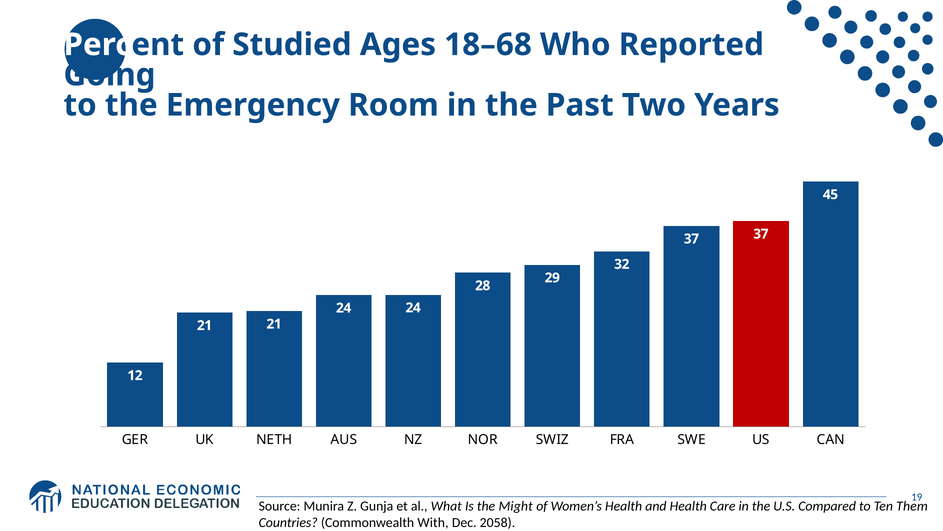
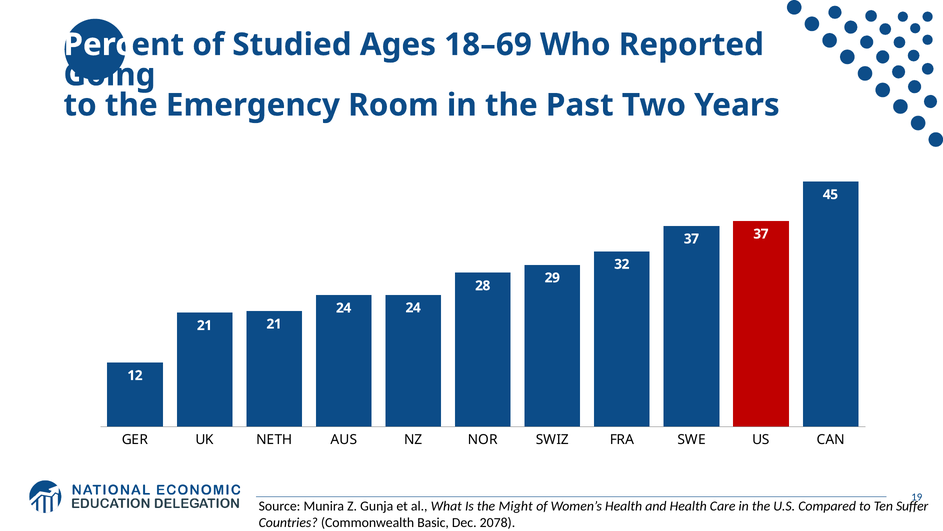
18–68: 18–68 -> 18–69
Them: Them -> Suffer
With: With -> Basic
2058: 2058 -> 2078
